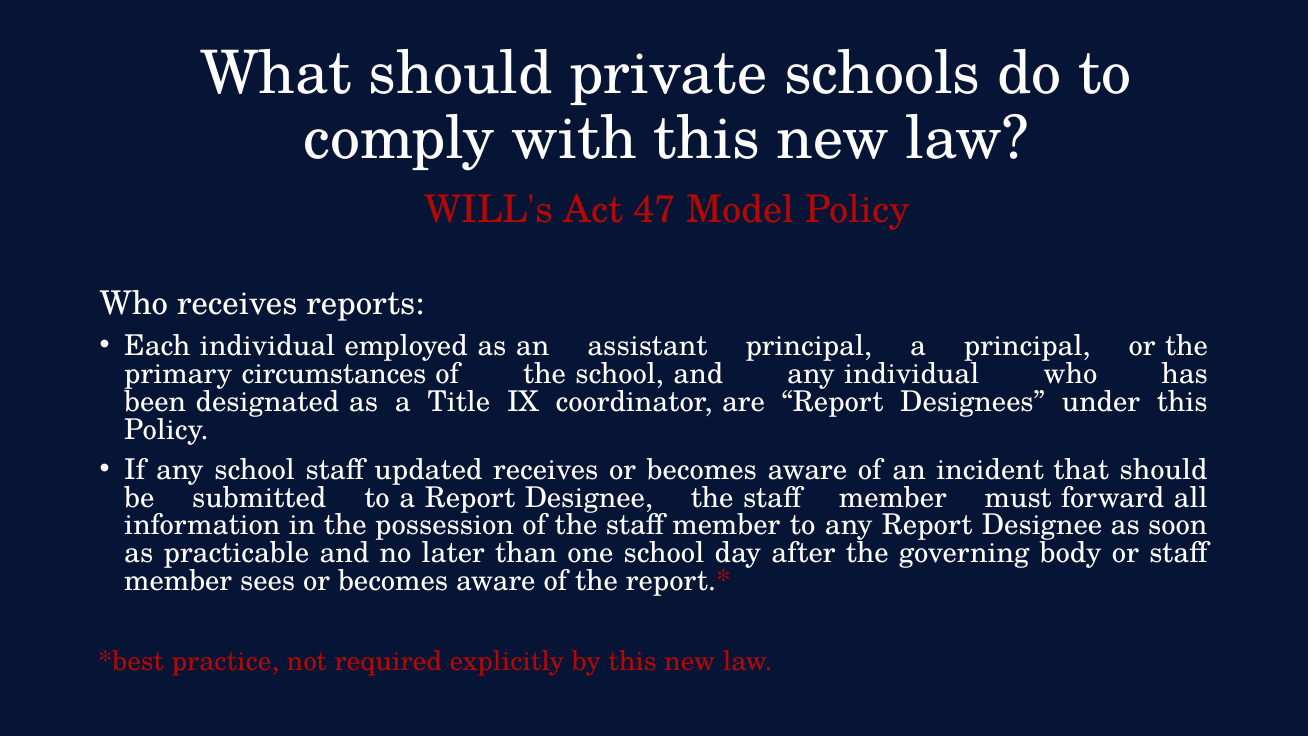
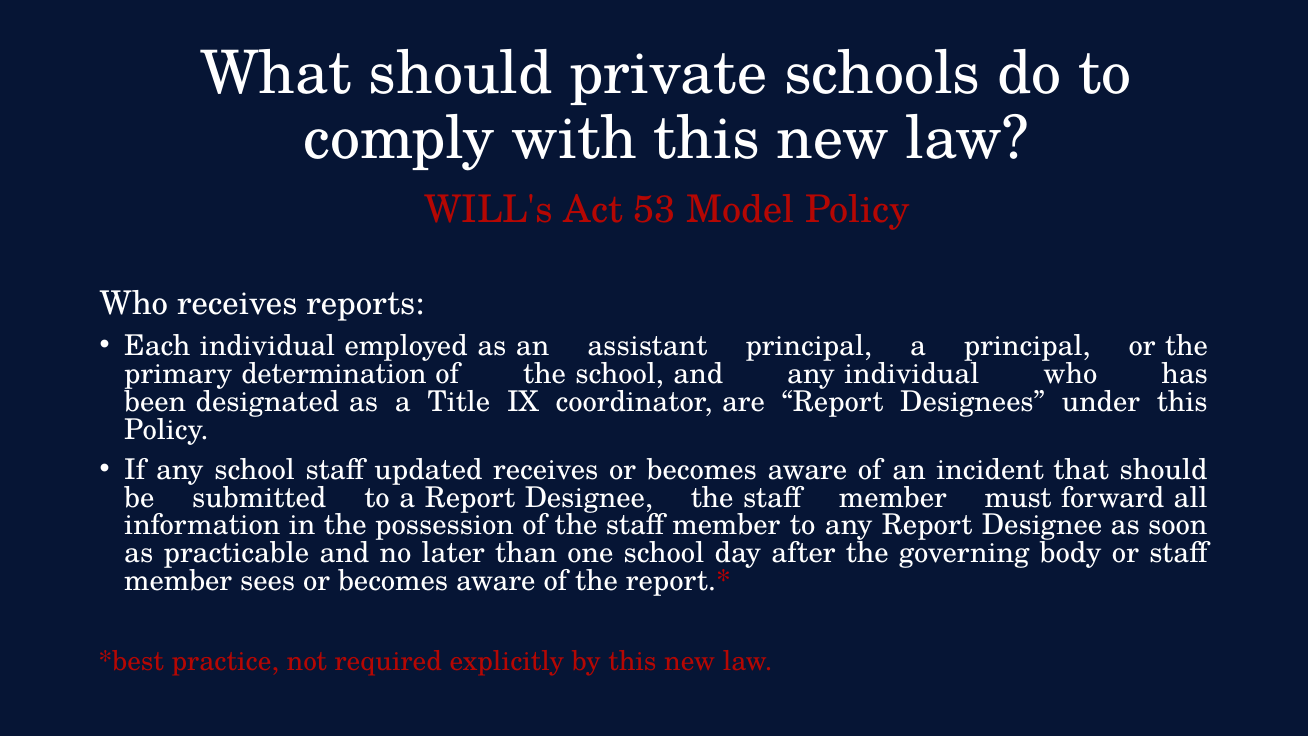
47: 47 -> 53
circumstances: circumstances -> determination
